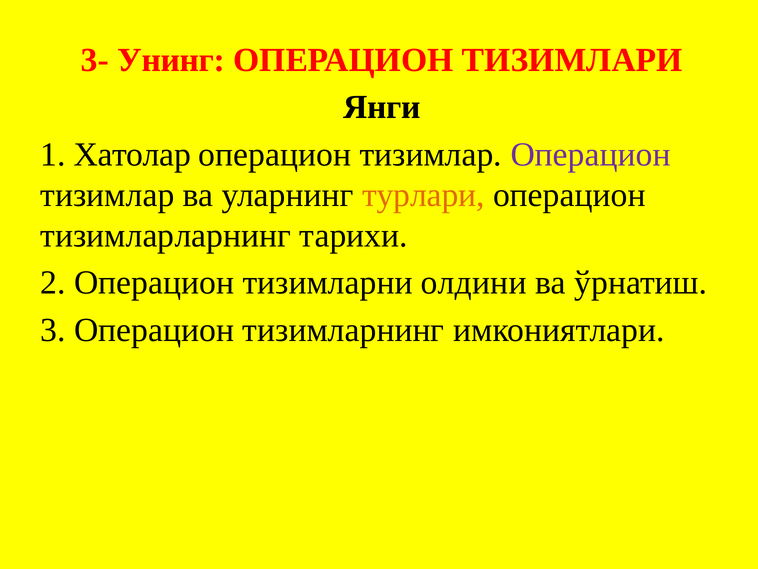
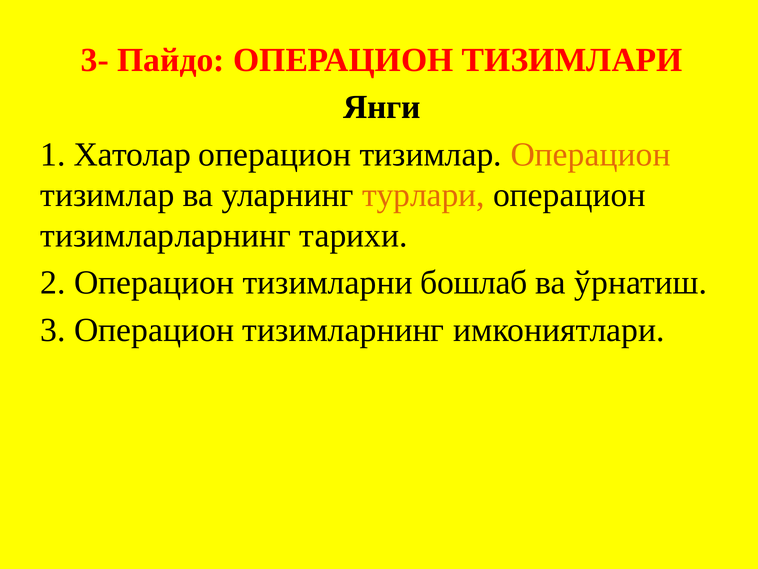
Унинг: Унинг -> Пайдо
Операцион at (591, 154) colour: purple -> orange
олдини: олдини -> бошлаб
